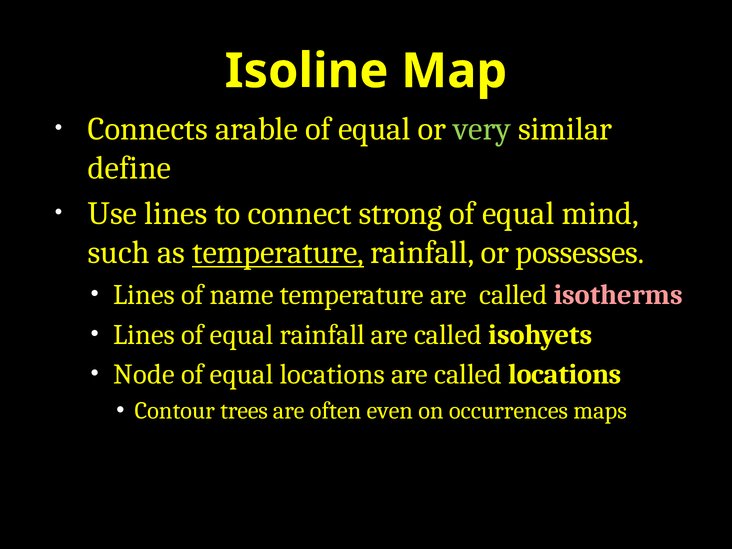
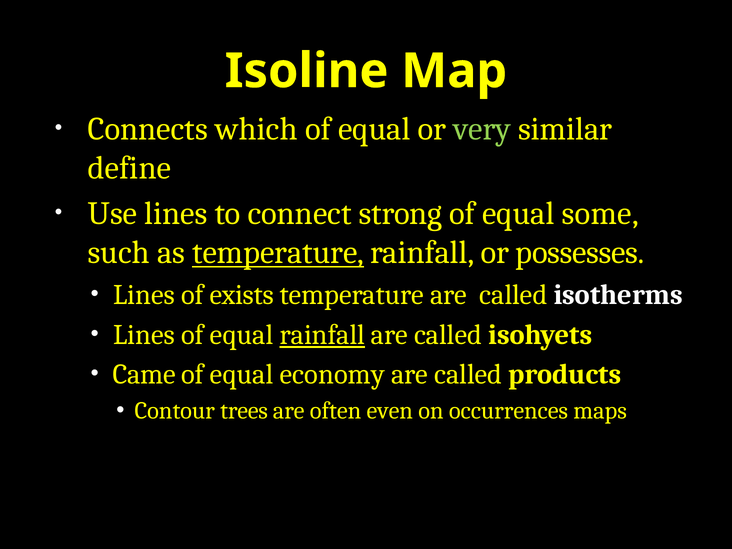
arable: arable -> which
mind: mind -> some
name: name -> exists
isotherms colour: pink -> white
rainfall at (322, 335) underline: none -> present
Node: Node -> Came
equal locations: locations -> economy
called locations: locations -> products
